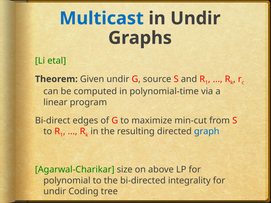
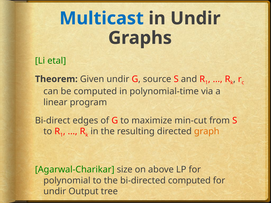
graph colour: blue -> orange
bi-directed integrality: integrality -> computed
Coding: Coding -> Output
